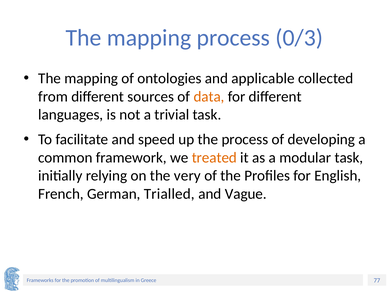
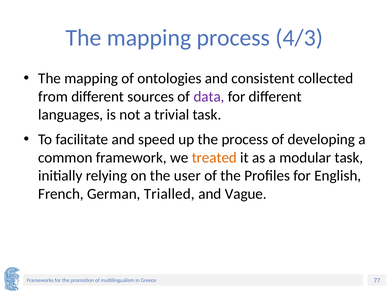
0/3: 0/3 -> 4/3
applicable: applicable -> consistent
data colour: orange -> purple
very: very -> user
